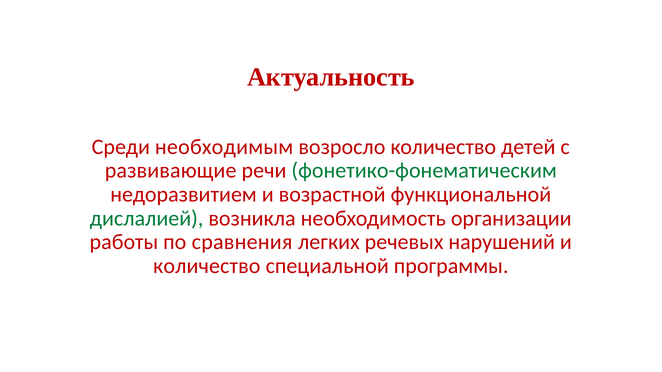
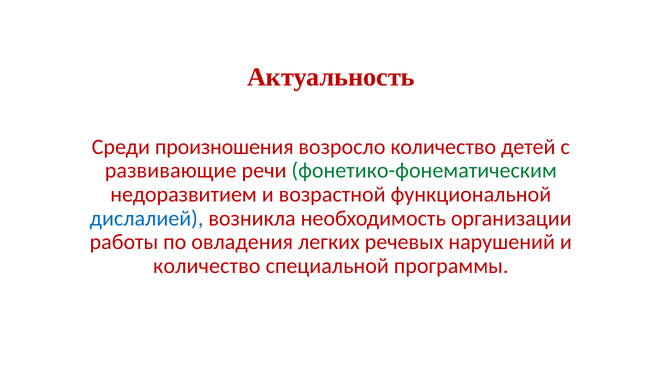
необходимым: необходимым -> произношения
дислалией colour: green -> blue
сравнения: сравнения -> овладения
